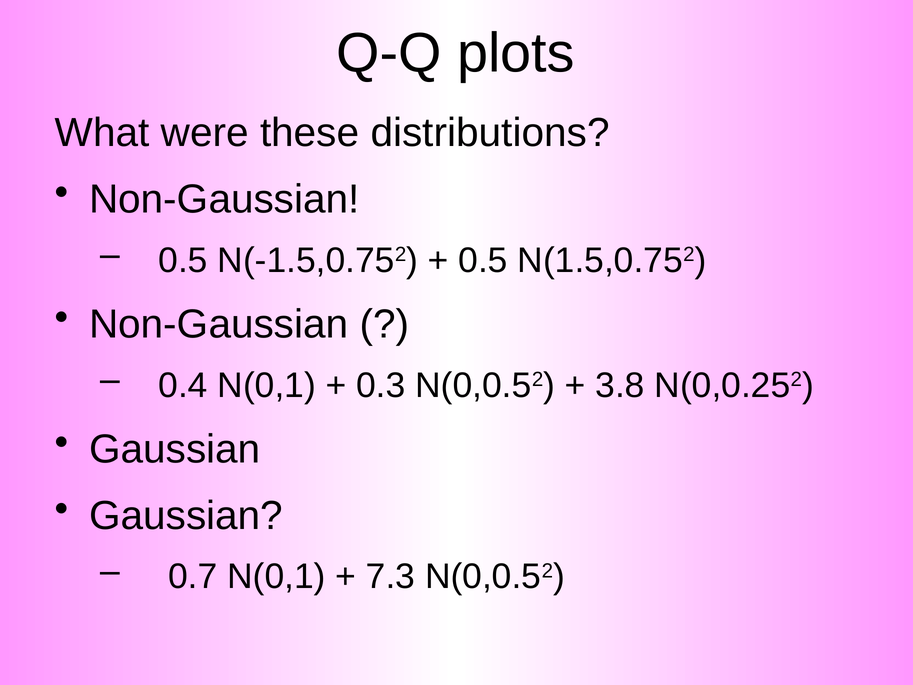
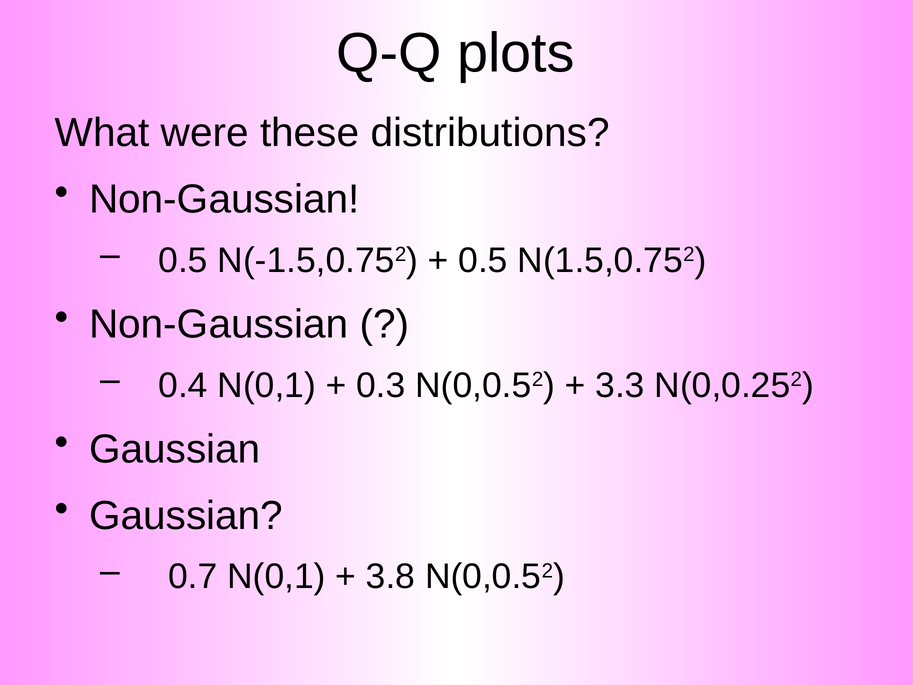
3.8: 3.8 -> 3.3
7.3: 7.3 -> 3.8
